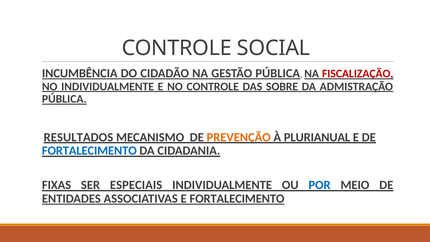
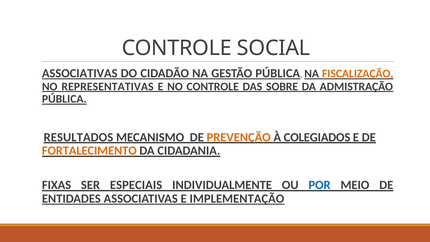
INCUMBÊNCIA at (80, 73): INCUMBÊNCIA -> ASSOCIATIVAS
FISCALIZAÇÃO colour: red -> orange
NO INDIVIDUALMENTE: INDIVIDUALMENTE -> REPRESENTATIVAS
PLURIANUAL: PLURIANUAL -> COLEGIADOS
FORTALECIMENTO at (89, 151) colour: blue -> orange
E FORTALECIMENTO: FORTALECIMENTO -> IMPLEMENTAÇÃO
